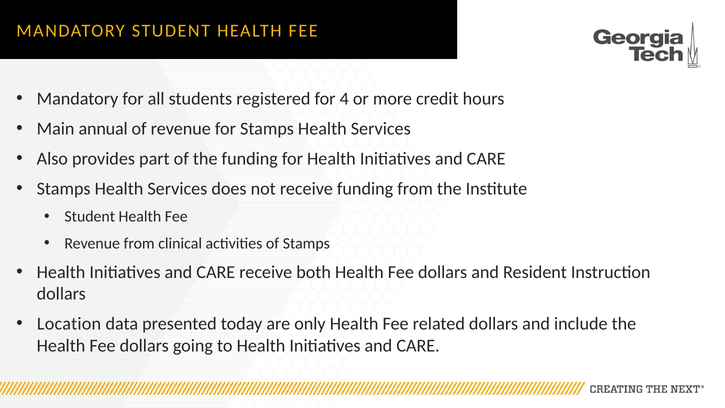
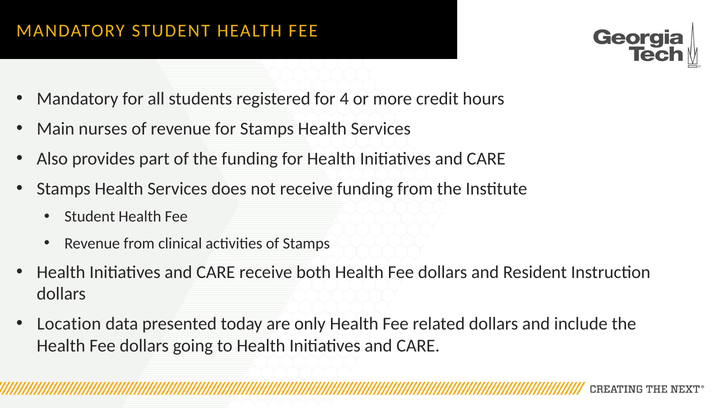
annual: annual -> nurses
